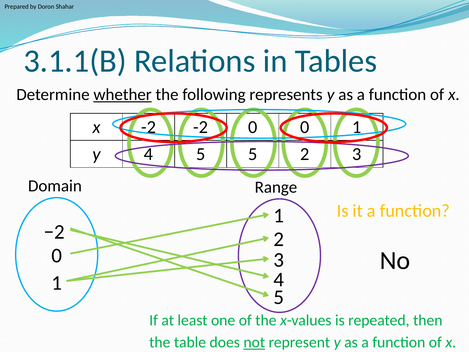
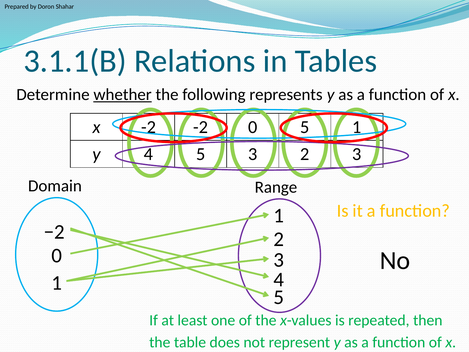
0 0: 0 -> 5
5 5: 5 -> 3
not underline: present -> none
